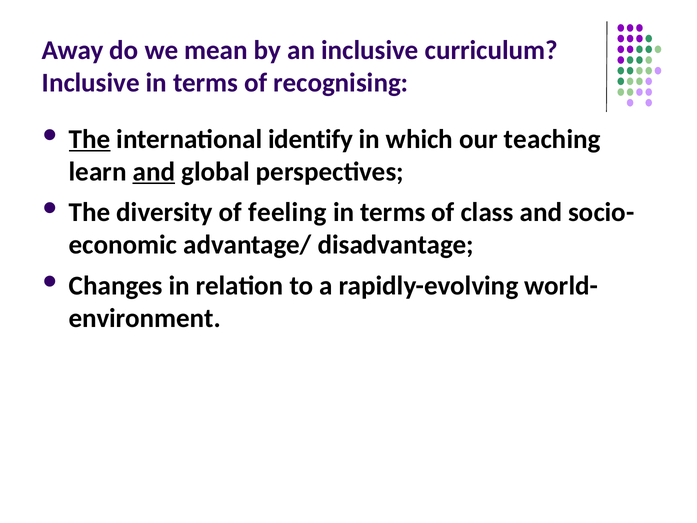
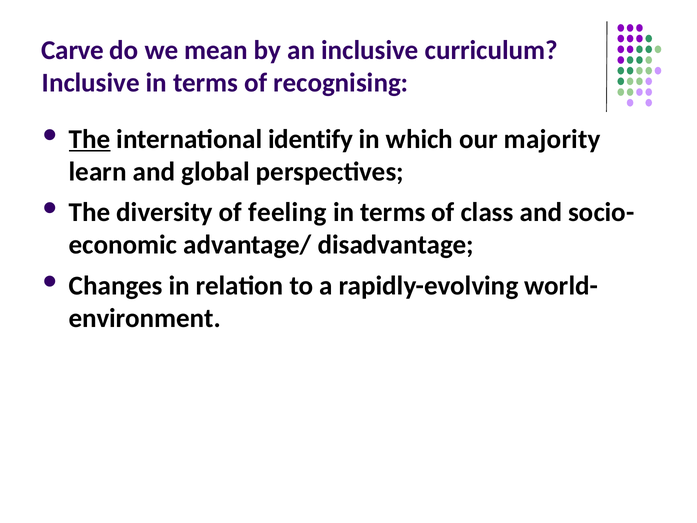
Away: Away -> Carve
teaching: teaching -> majority
and at (154, 172) underline: present -> none
